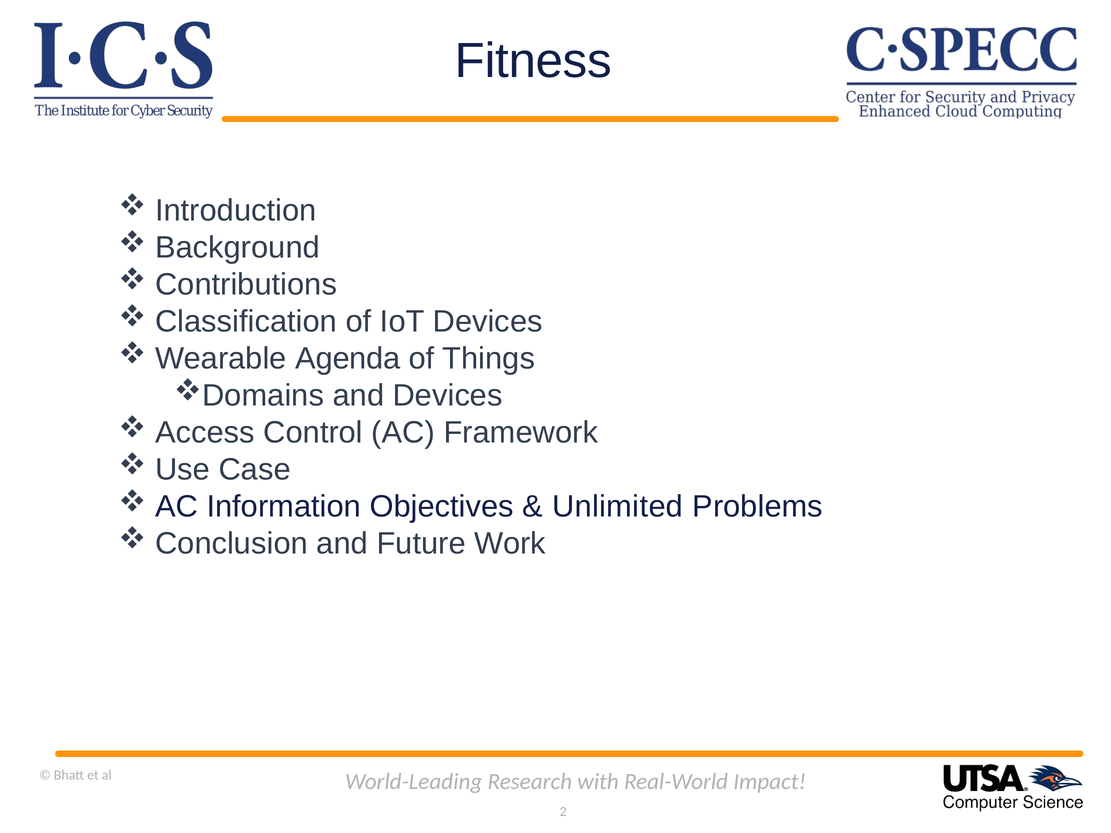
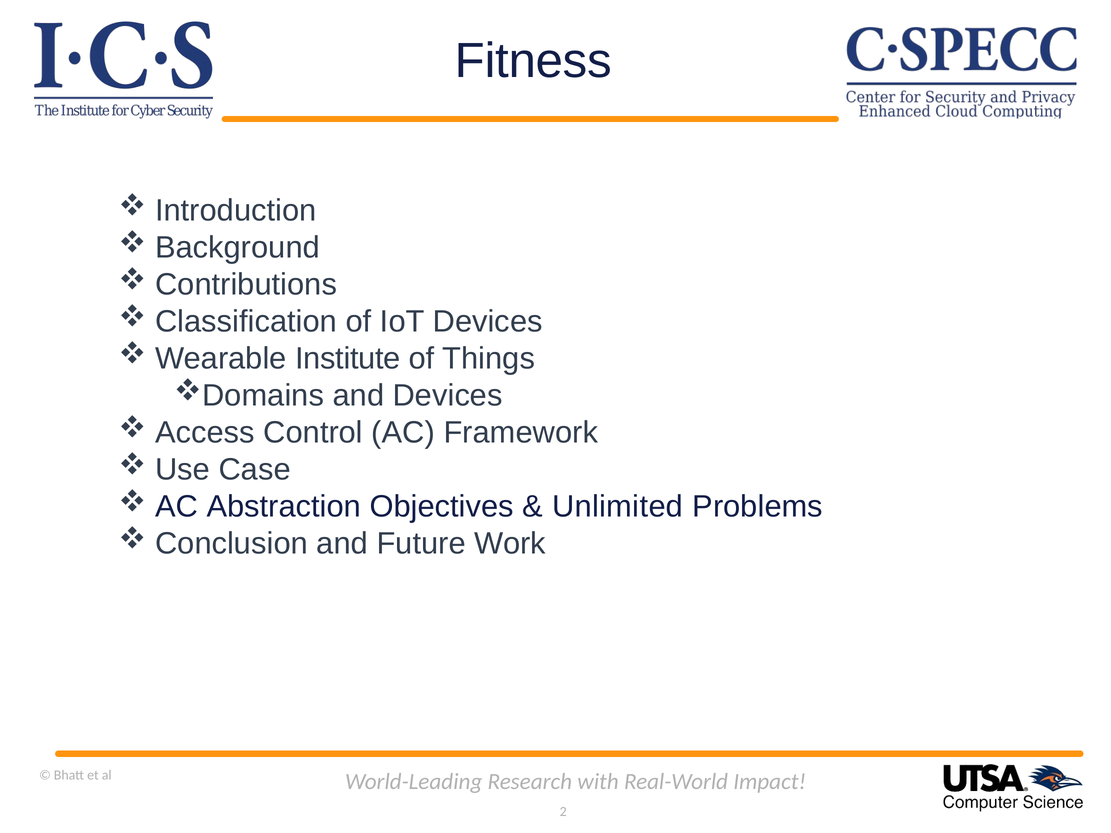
Agenda: Agenda -> Institute
Information: Information -> Abstraction
